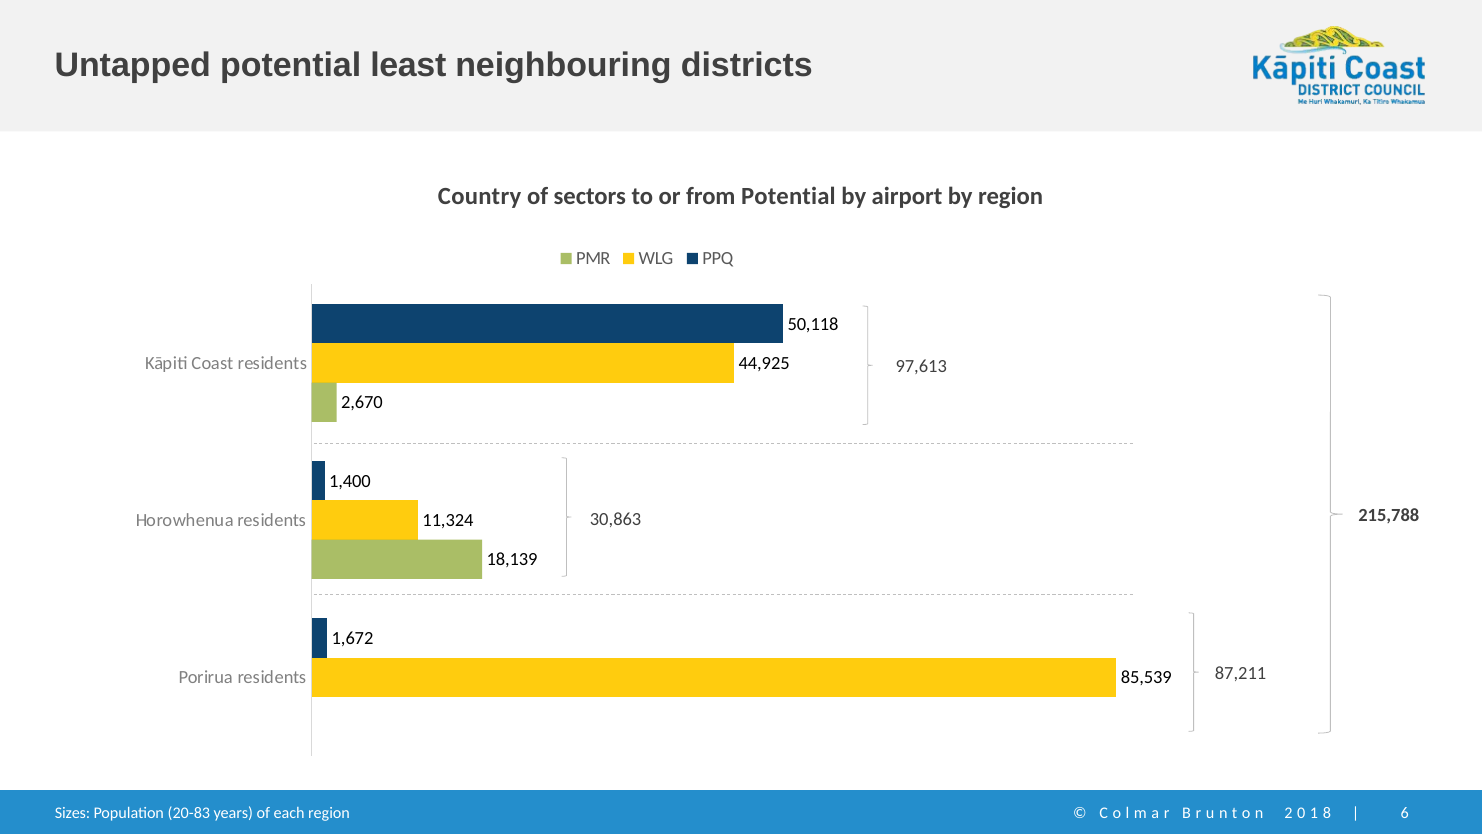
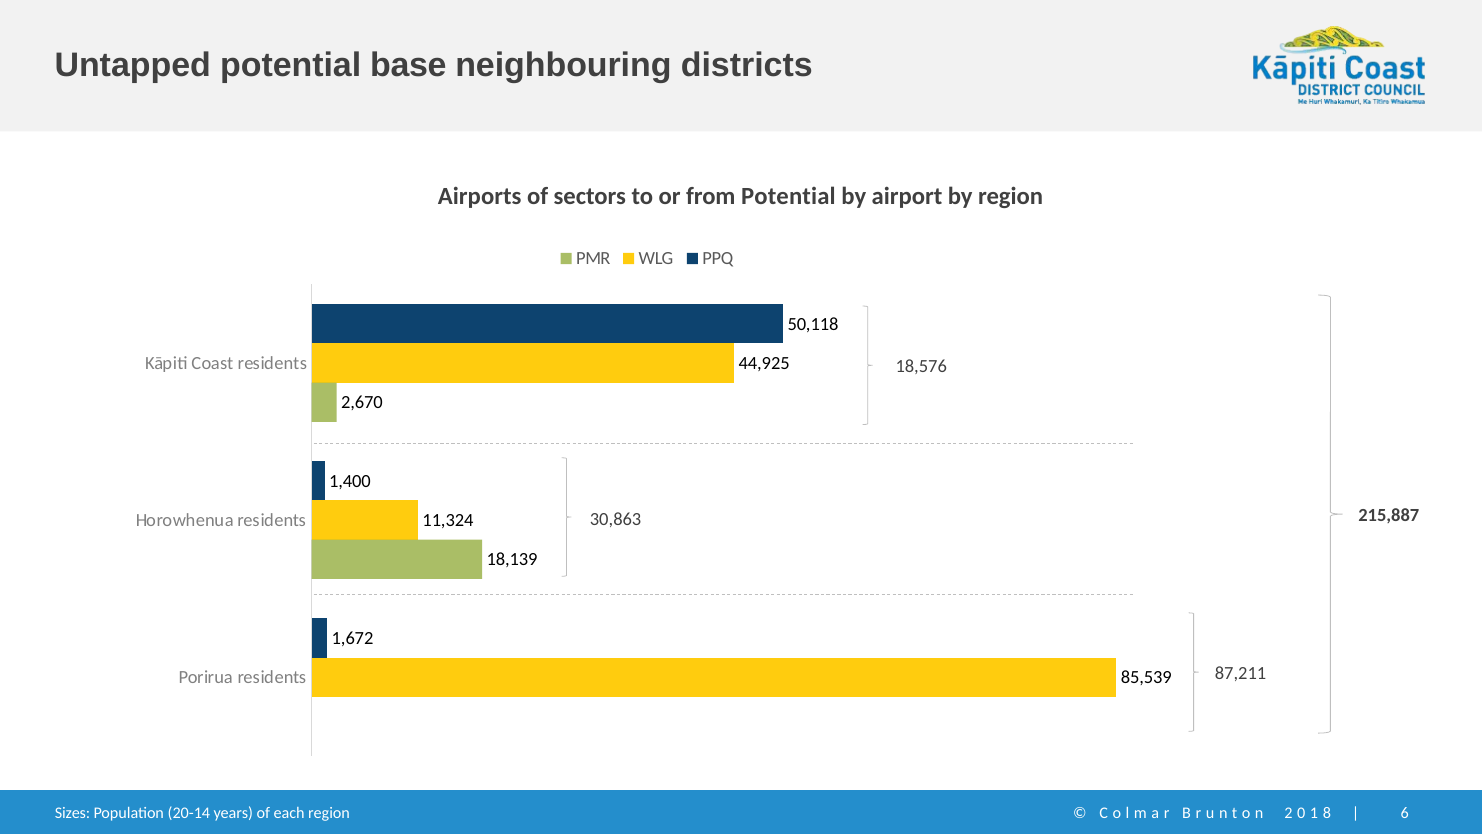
least: least -> base
Country: Country -> Airports
97,613: 97,613 -> 18,576
215,788: 215,788 -> 215,887
20-83: 20-83 -> 20-14
